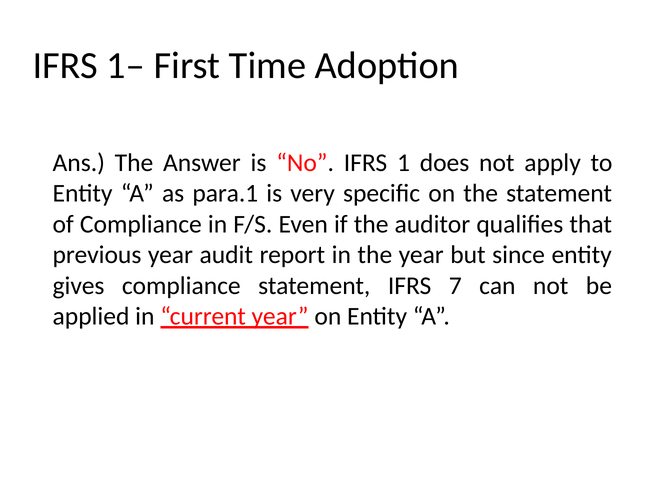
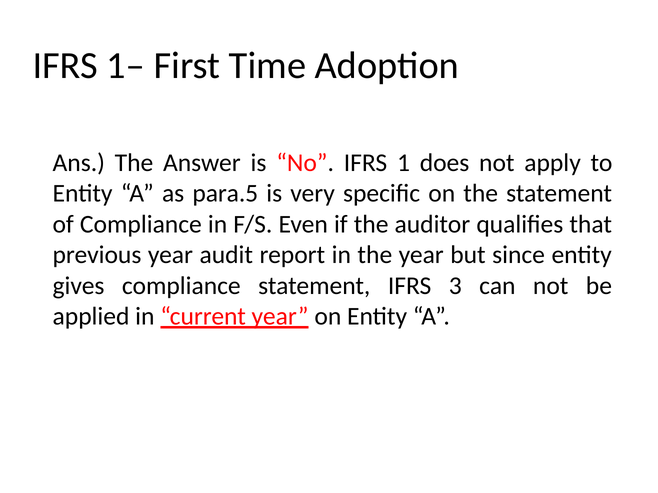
para.1: para.1 -> para.5
7: 7 -> 3
